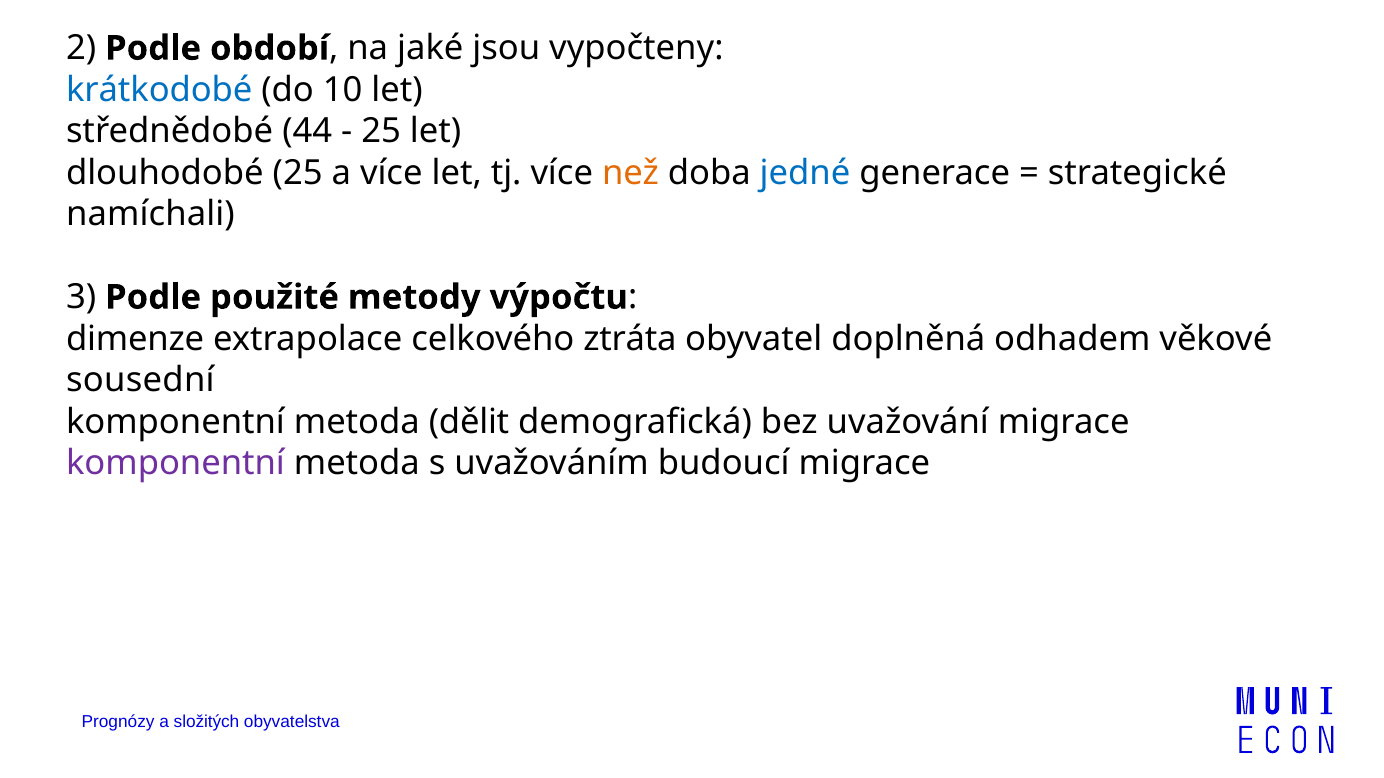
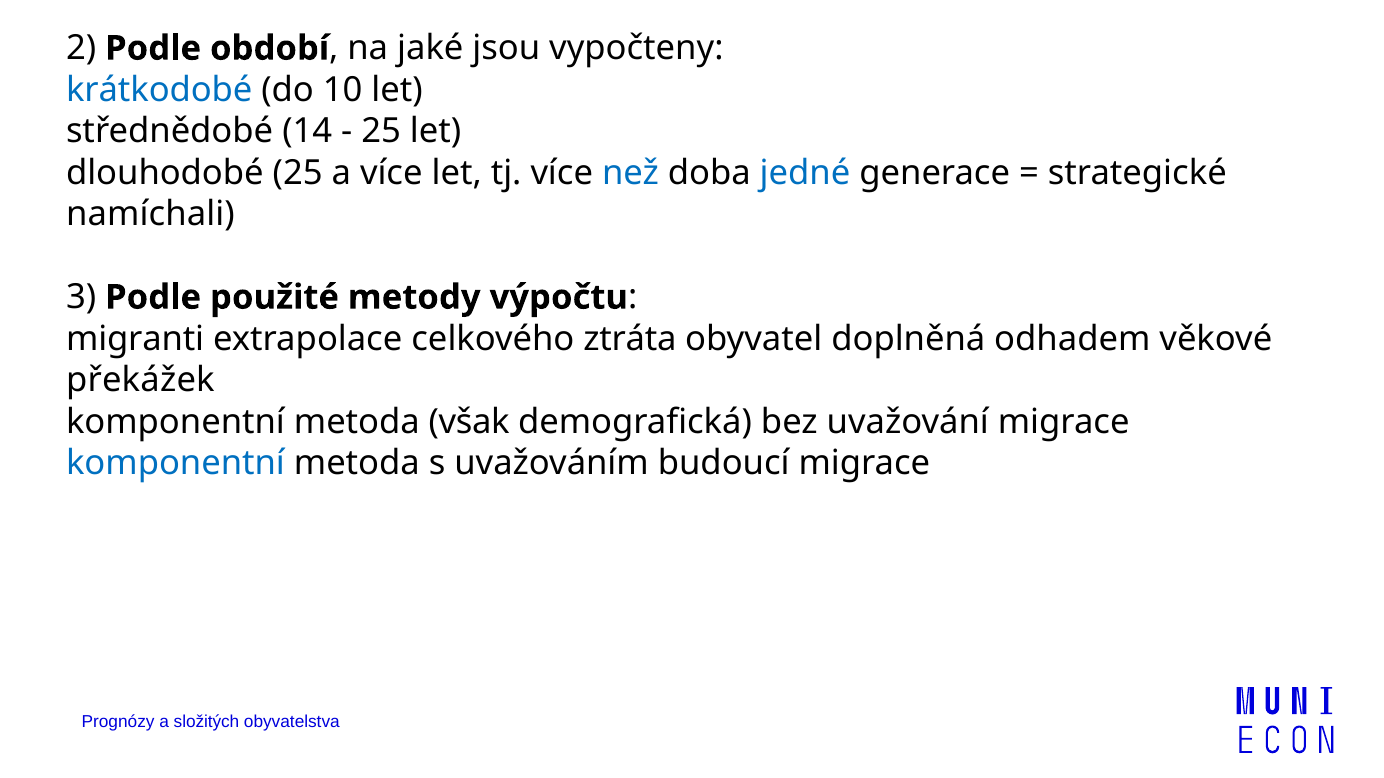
44: 44 -> 14
než colour: orange -> blue
dimenze: dimenze -> migranti
sousední: sousední -> překážek
dělit: dělit -> však
komponentní at (175, 464) colour: purple -> blue
